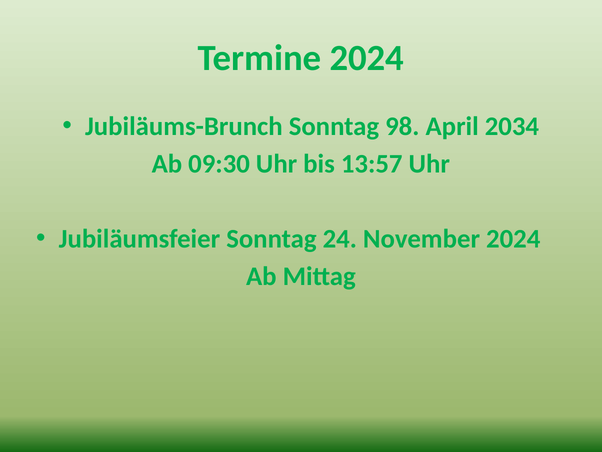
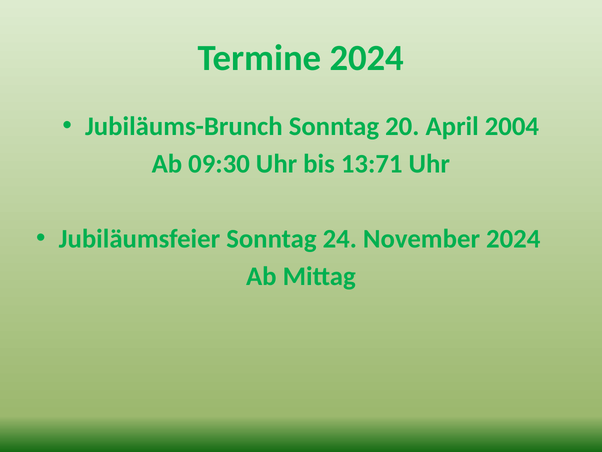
98: 98 -> 20
2034: 2034 -> 2004
13:57: 13:57 -> 13:71
